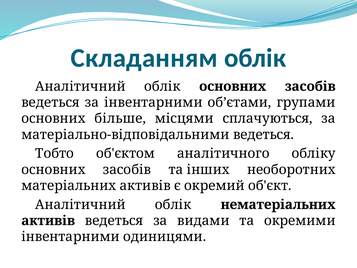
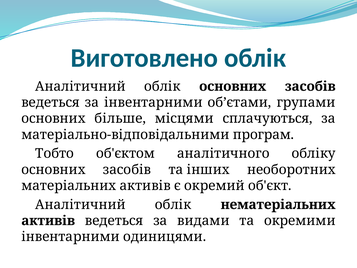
Складанням: Складанням -> Виготовлено
матеріально-відповідальними ведеться: ведеться -> програм
